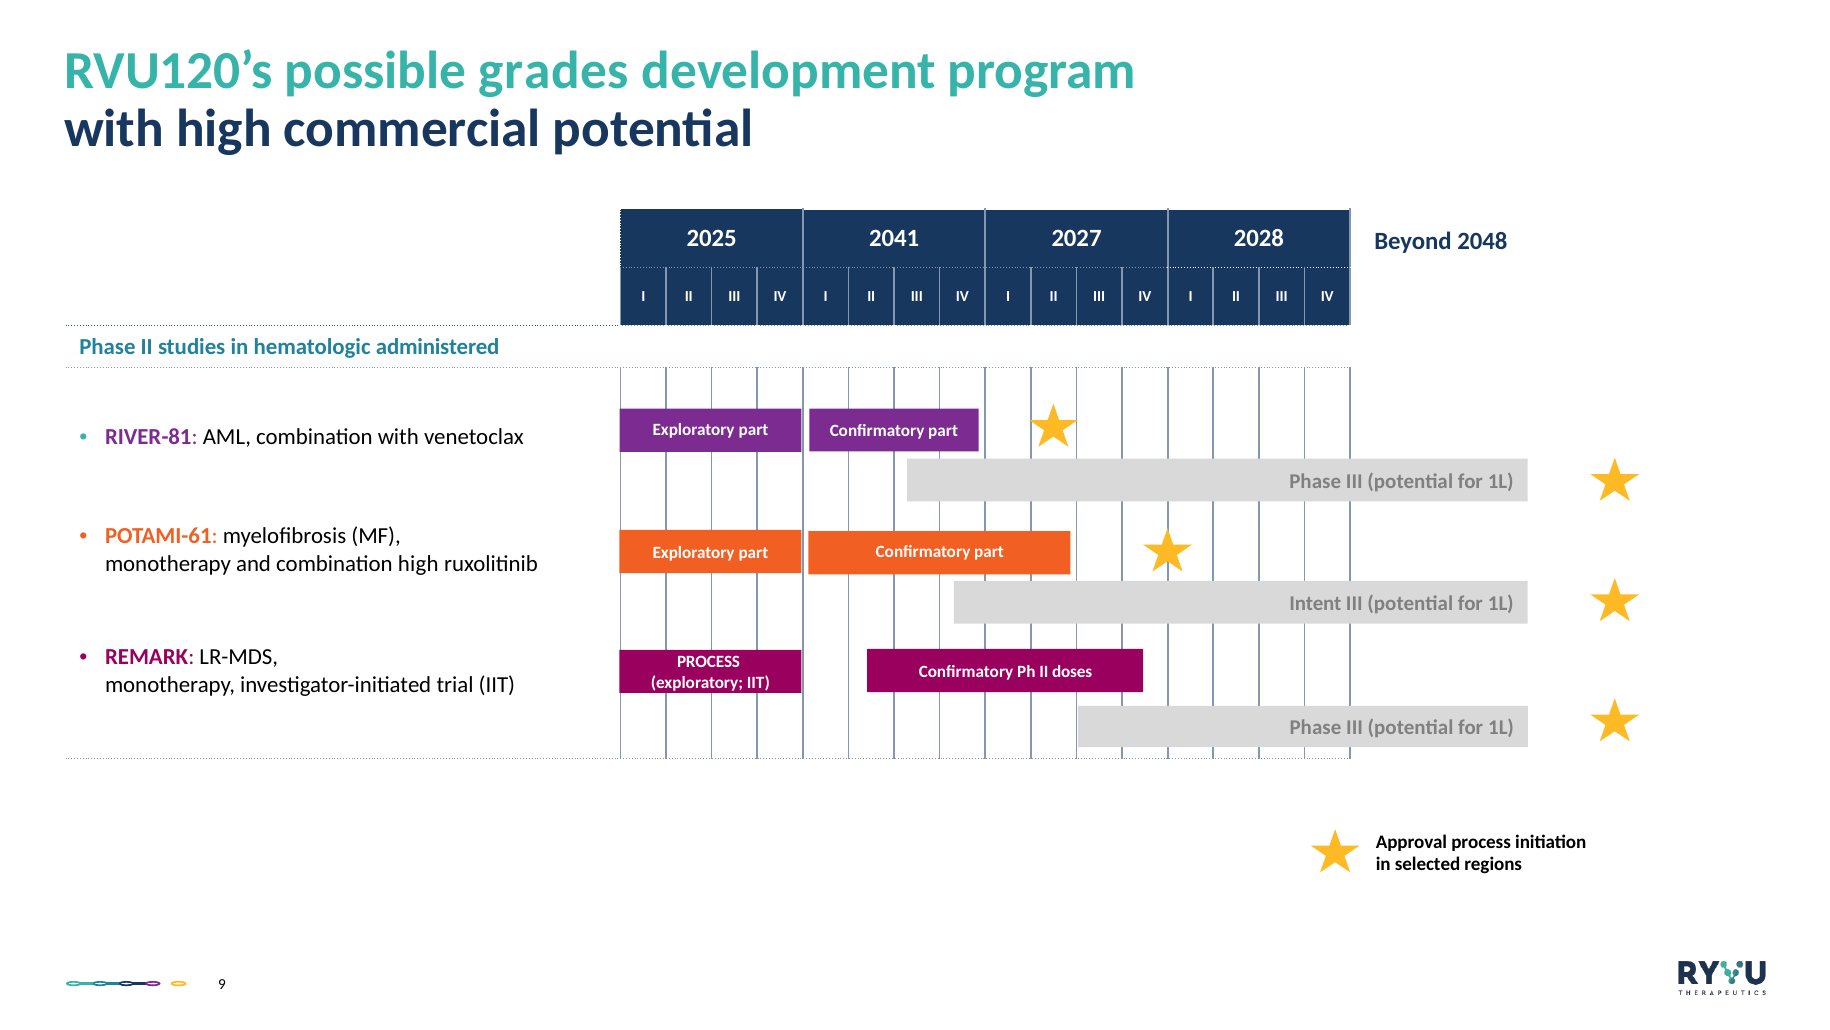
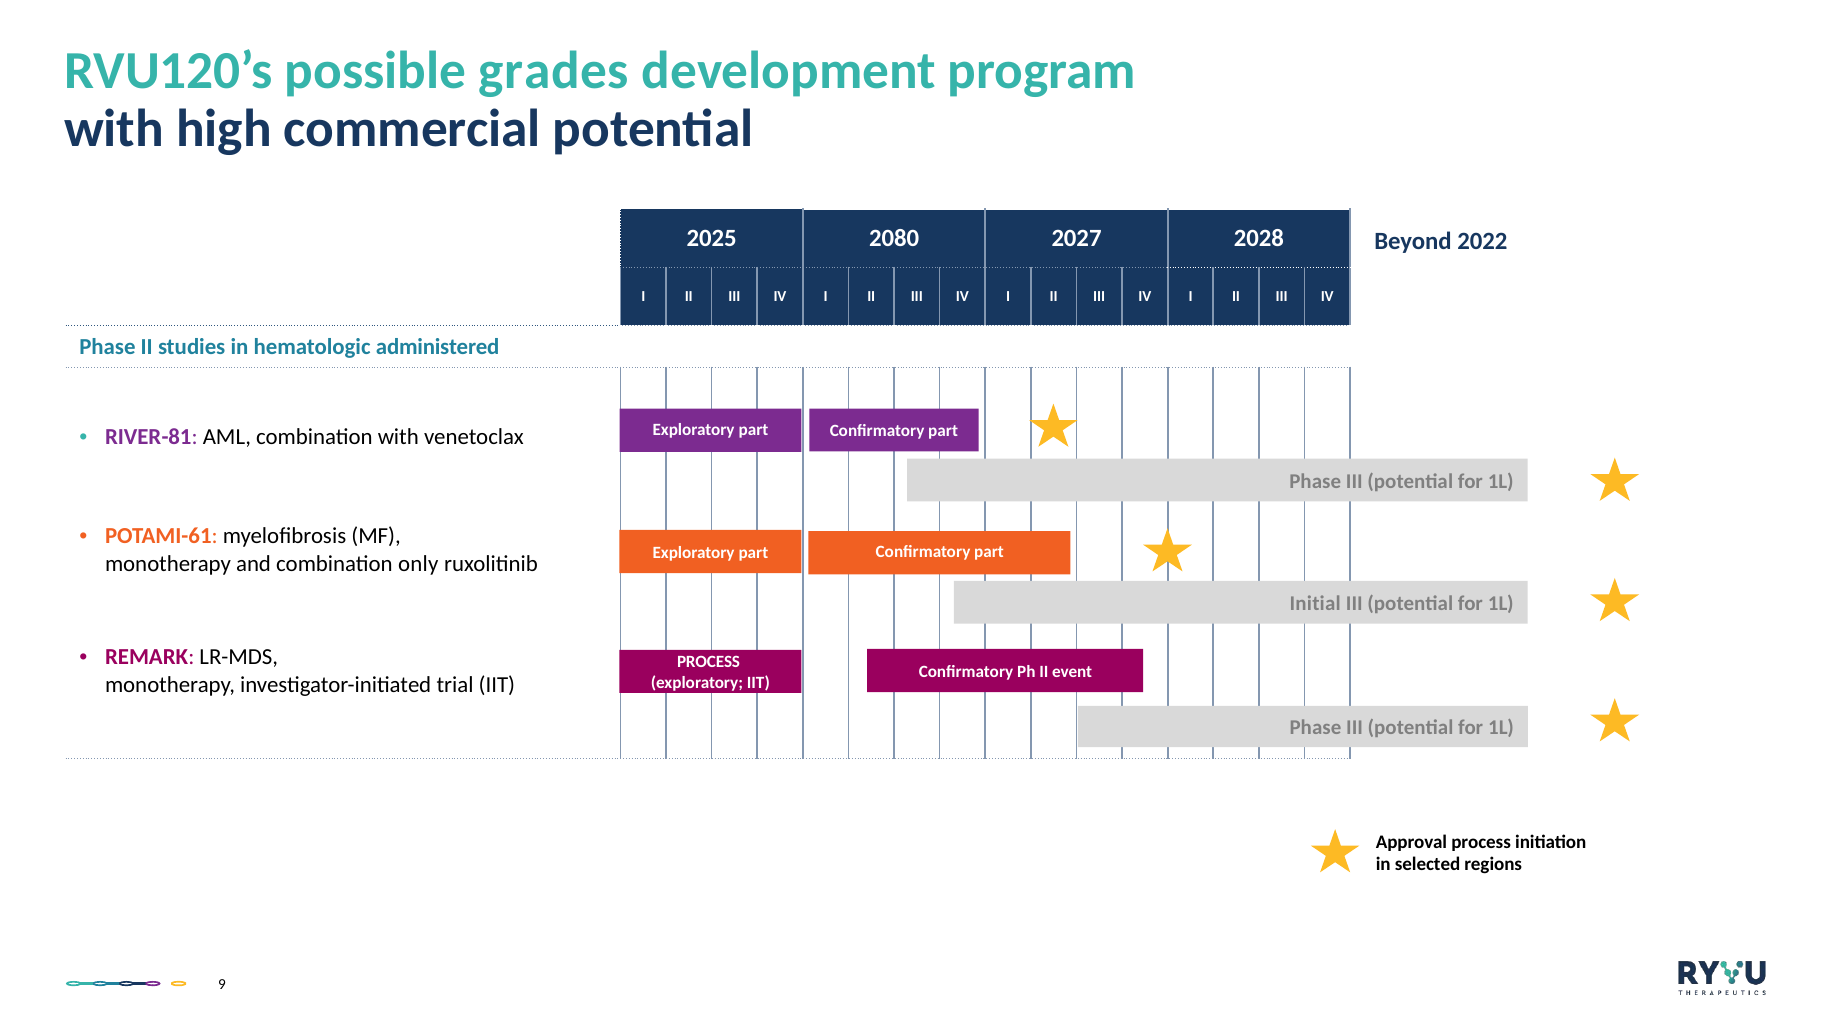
2041: 2041 -> 2080
2048: 2048 -> 2022
combination high: high -> only
Intent: Intent -> Initial
doses: doses -> event
